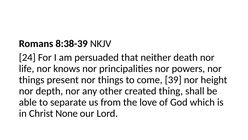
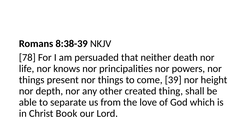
24: 24 -> 78
None: None -> Book
